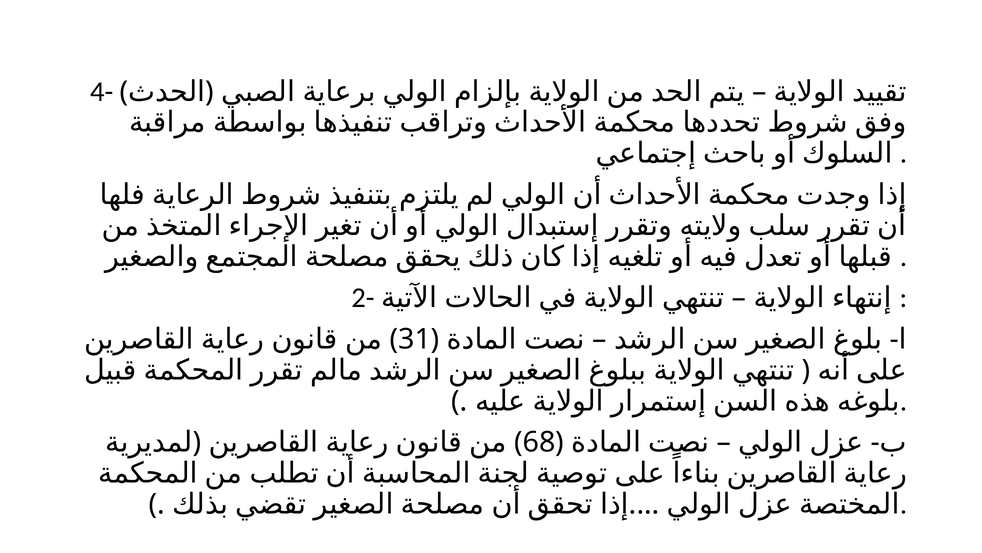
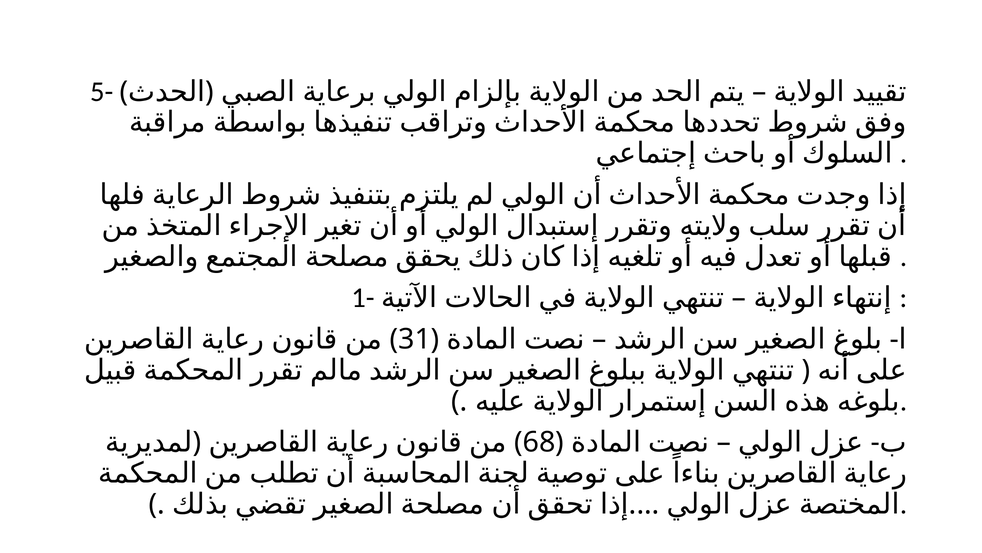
4-: 4- -> 5-
2-: 2- -> 1-
